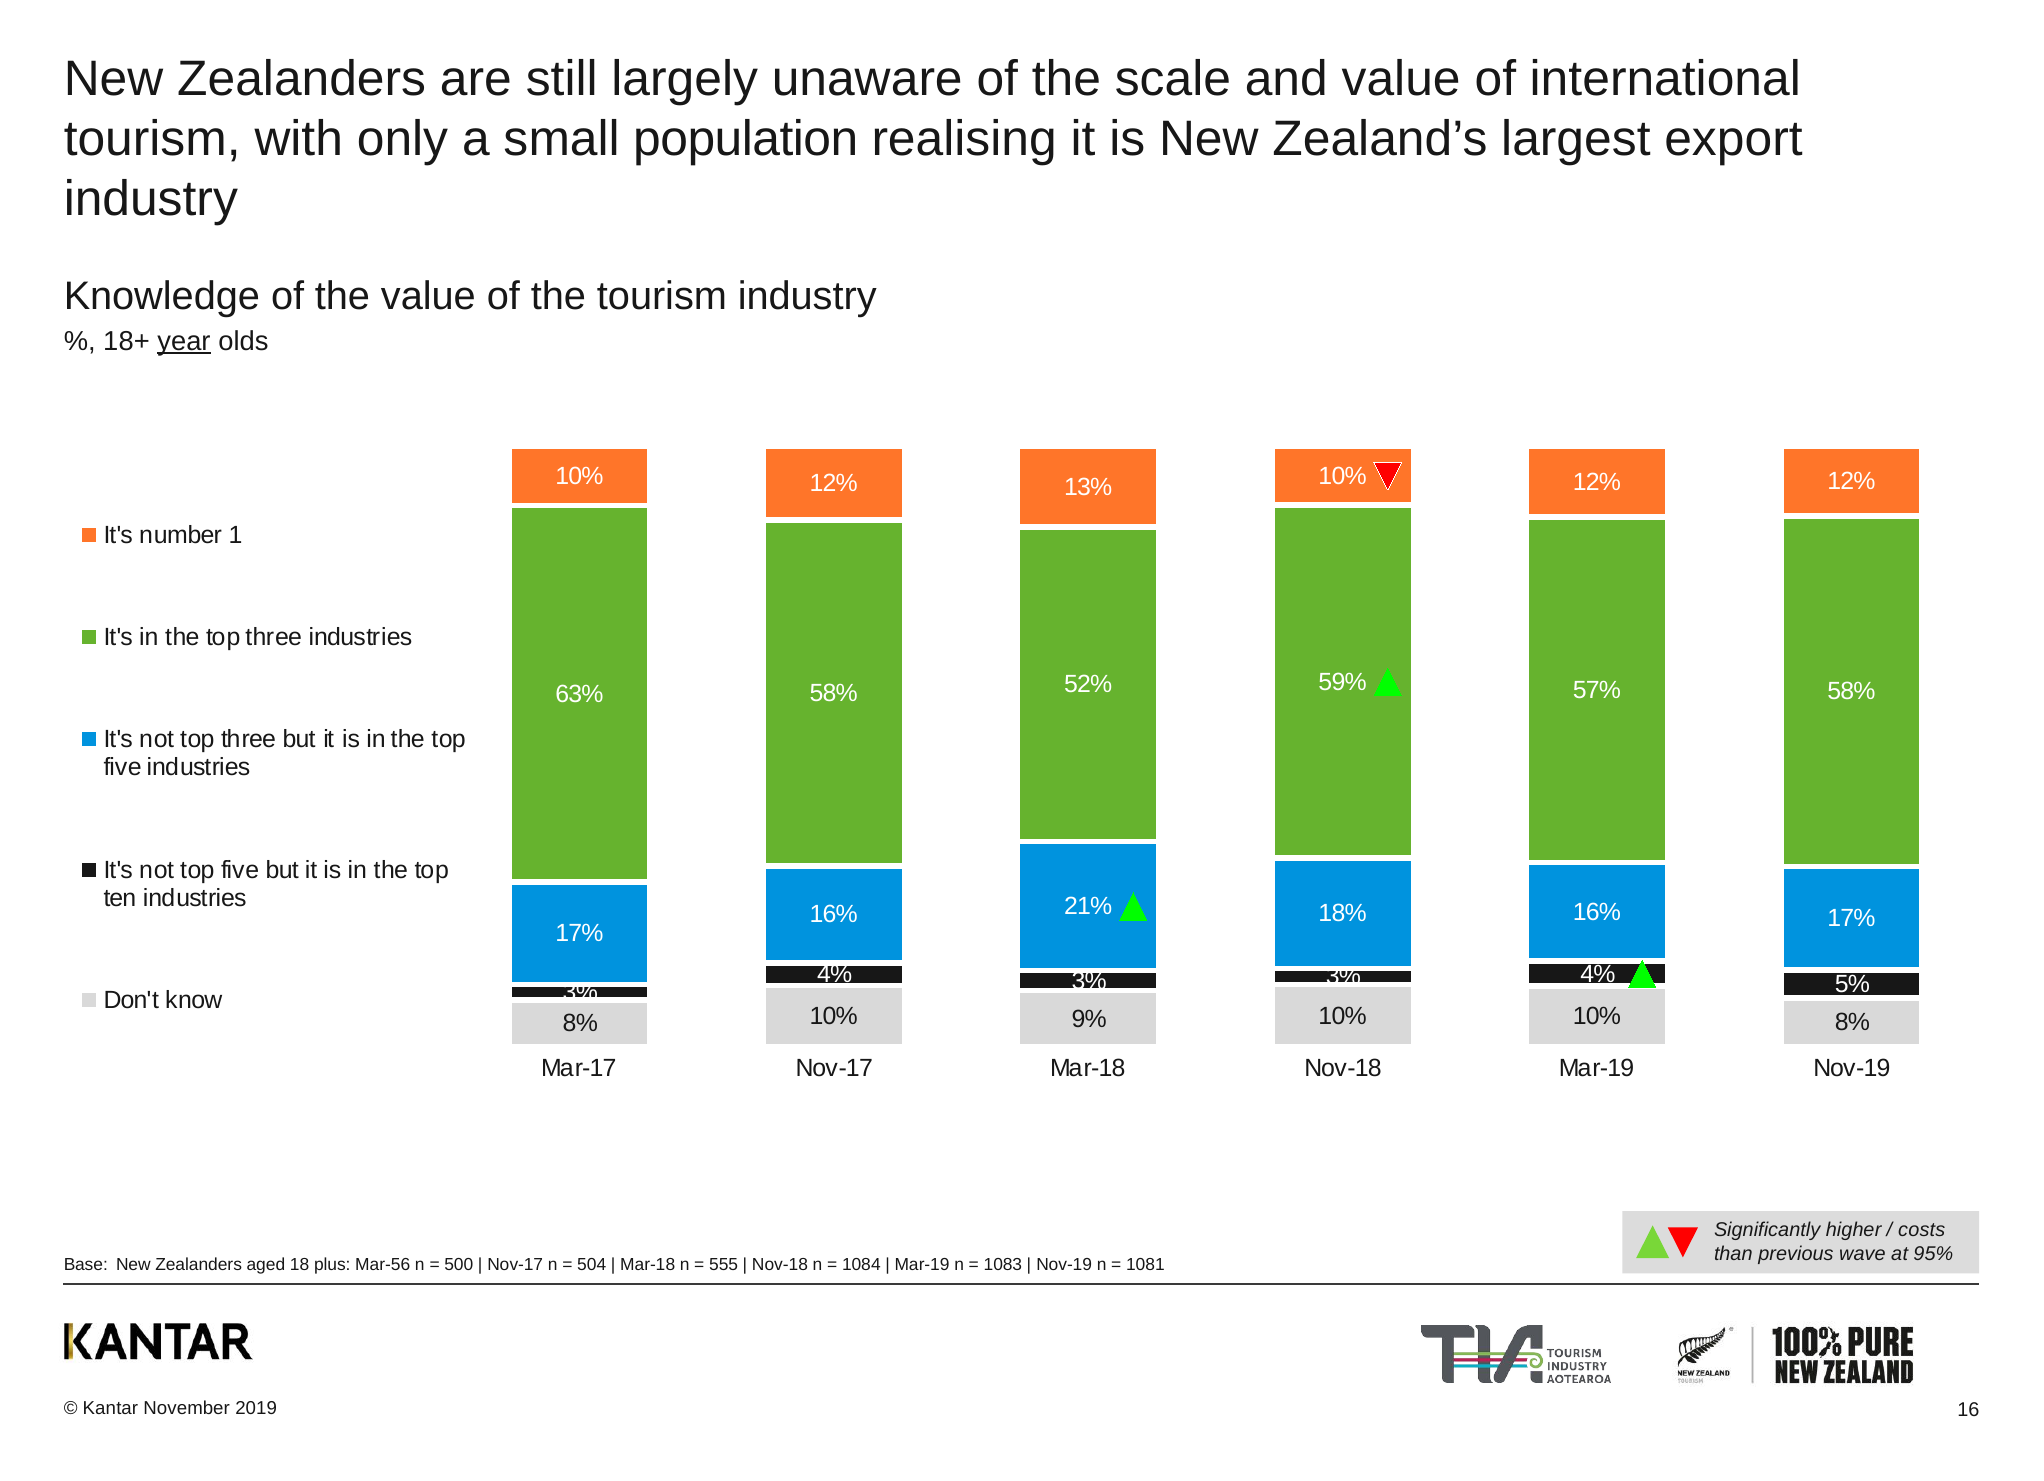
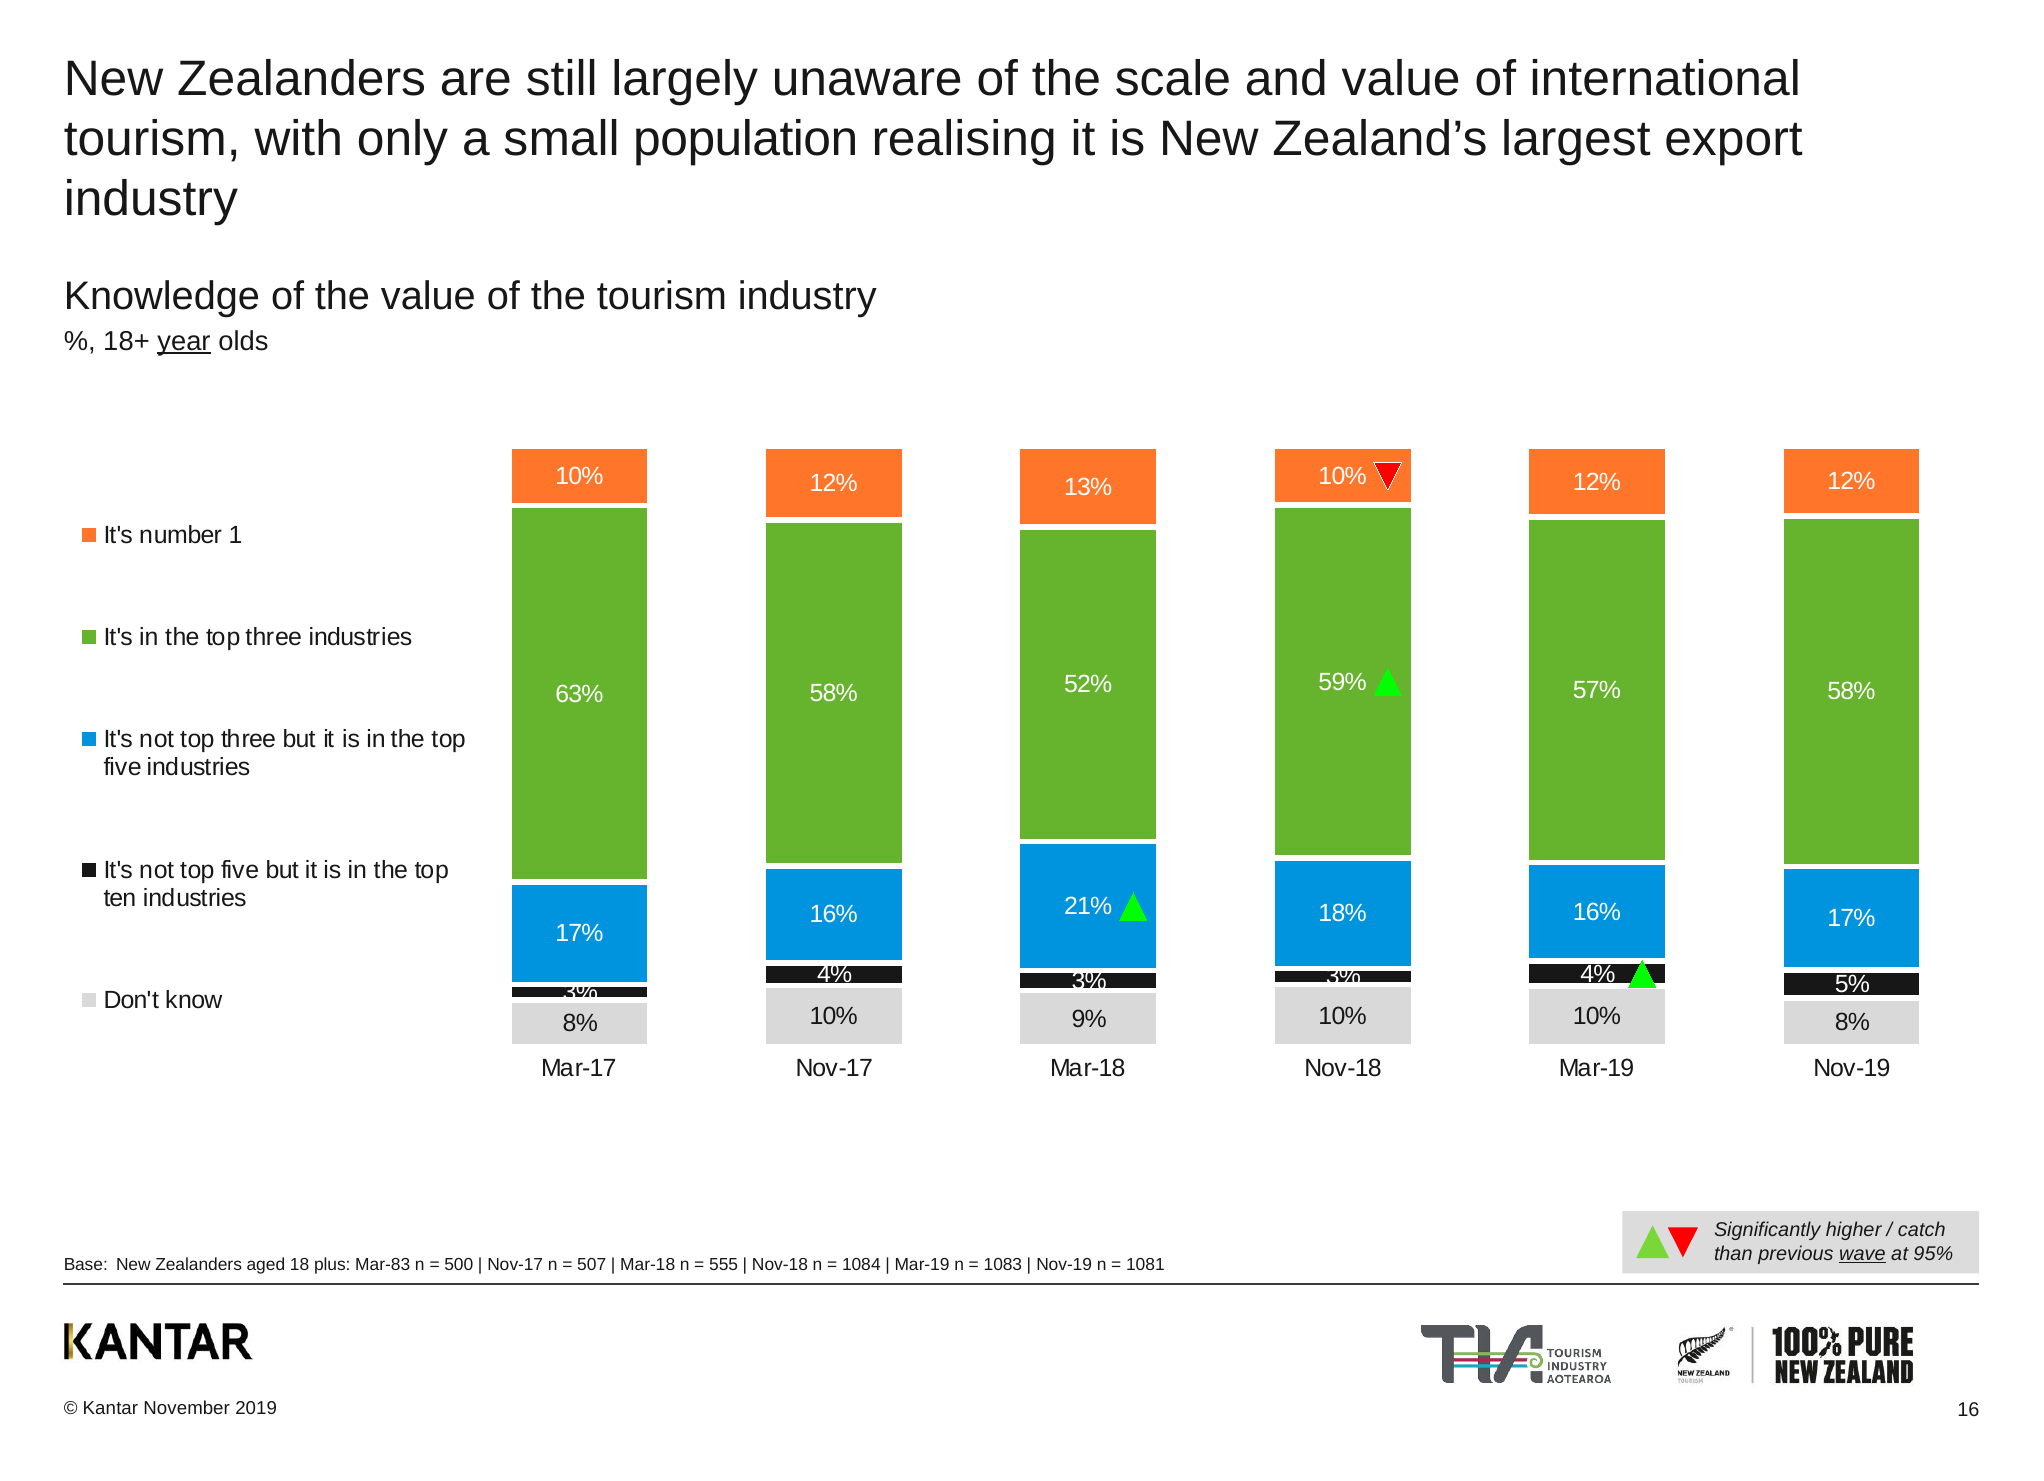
costs: costs -> catch
wave underline: none -> present
Mar-56: Mar-56 -> Mar-83
504: 504 -> 507
